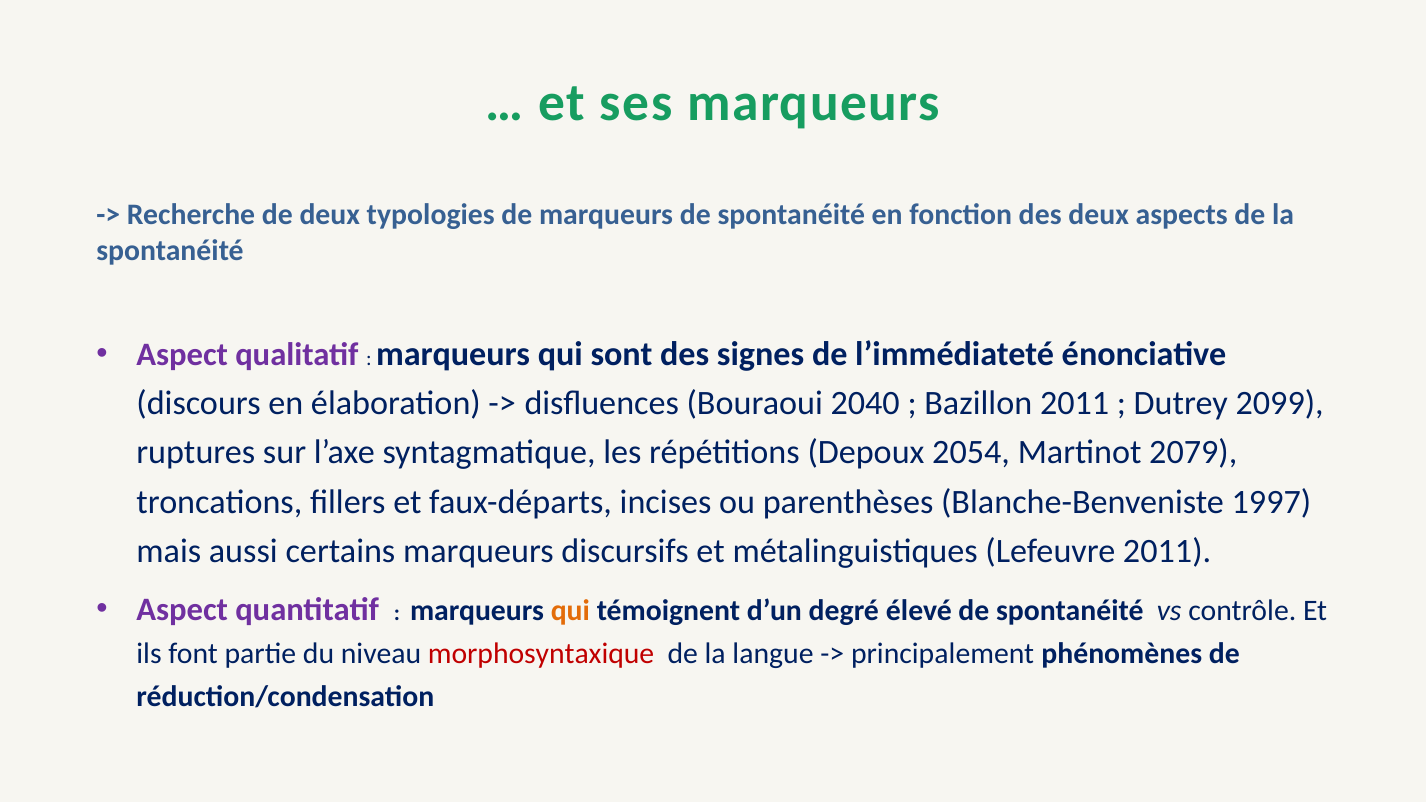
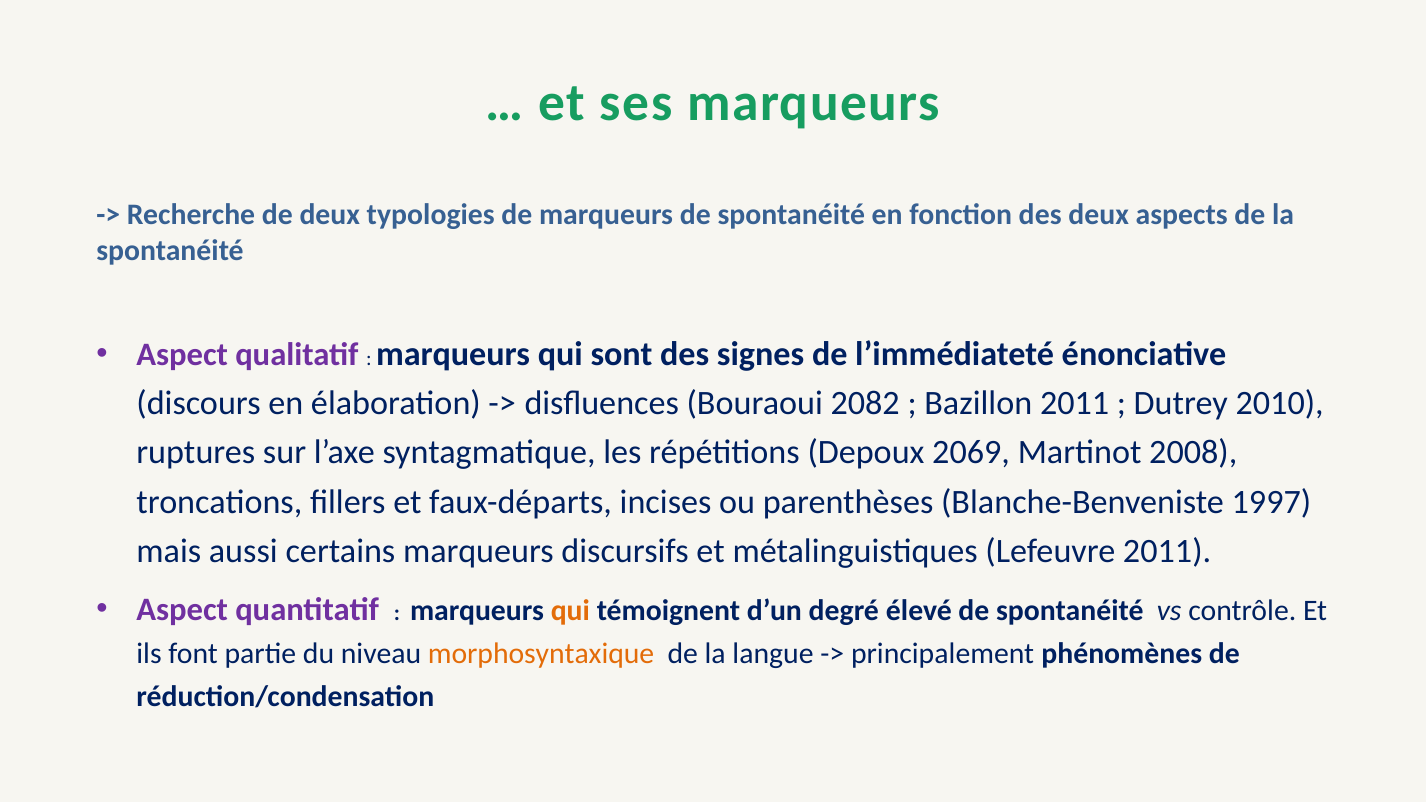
2040: 2040 -> 2082
2099: 2099 -> 2010
2054: 2054 -> 2069
2079: 2079 -> 2008
morphosyntaxique colour: red -> orange
